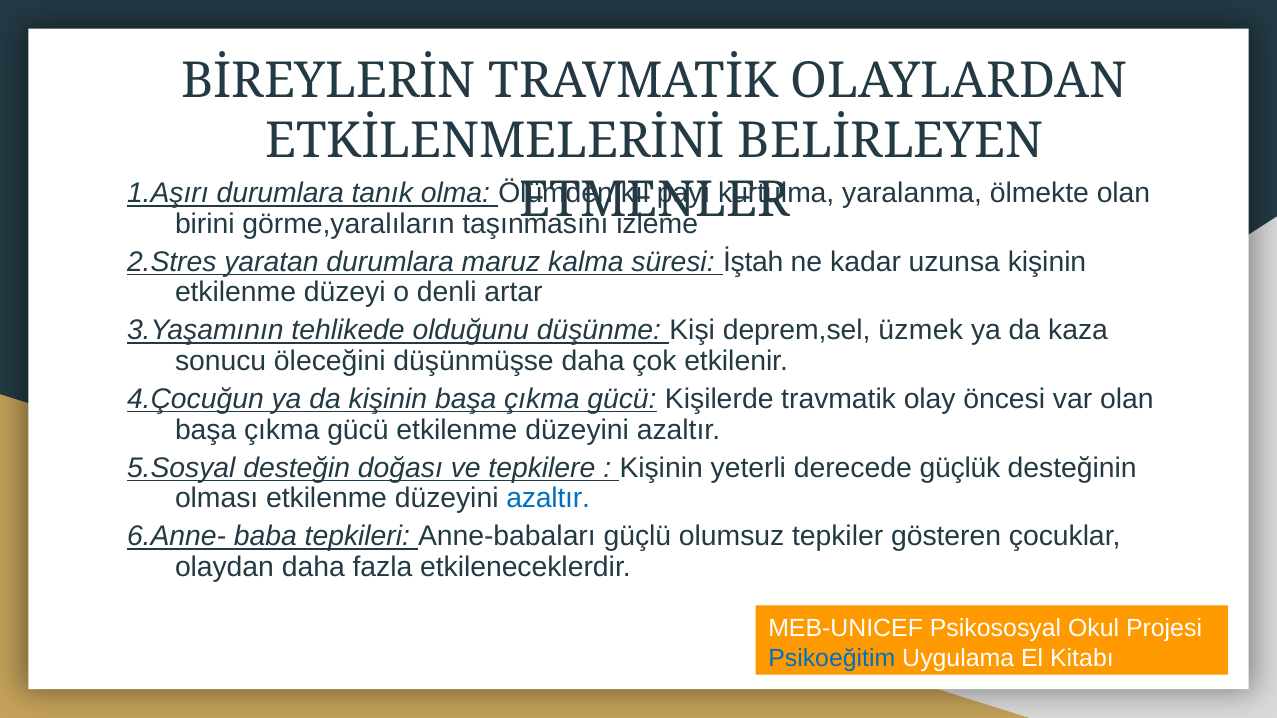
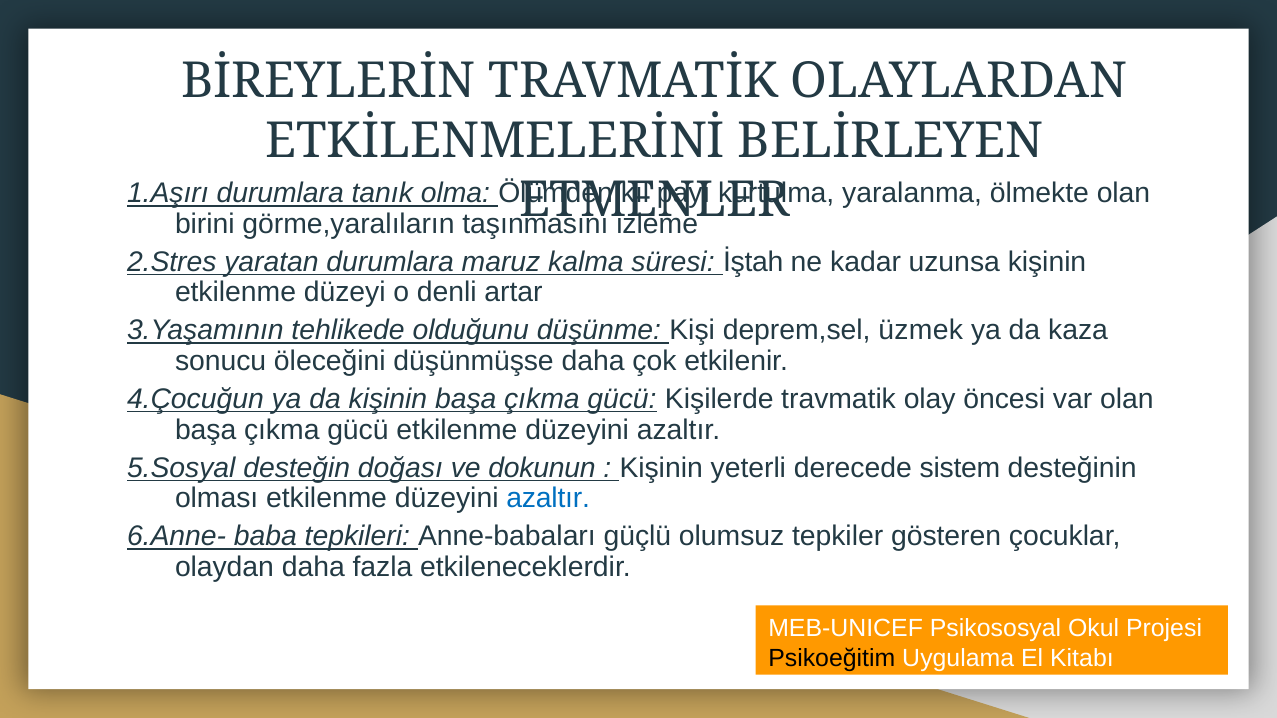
tepkilere: tepkilere -> dokunun
güçlük: güçlük -> sistem
Psikoeğitim colour: blue -> black
